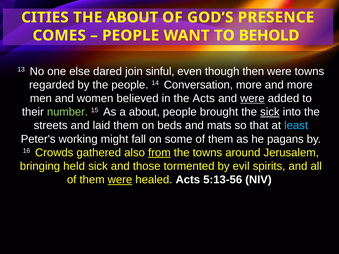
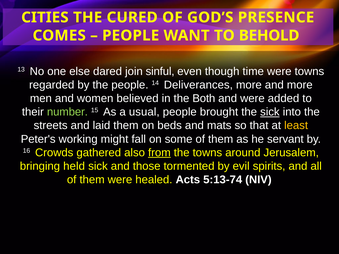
THE ABOUT: ABOUT -> CURED
then: then -> time
Conversation: Conversation -> Deliverances
the Acts: Acts -> Both
were at (252, 99) underline: present -> none
a about: about -> usual
least colour: light blue -> yellow
pagans: pagans -> servant
were at (120, 180) underline: present -> none
5:13-56: 5:13-56 -> 5:13-74
